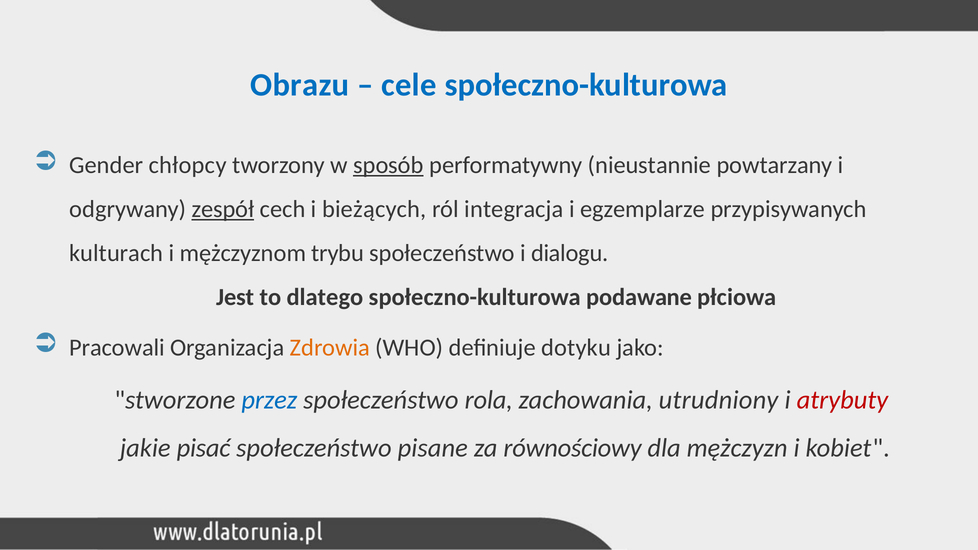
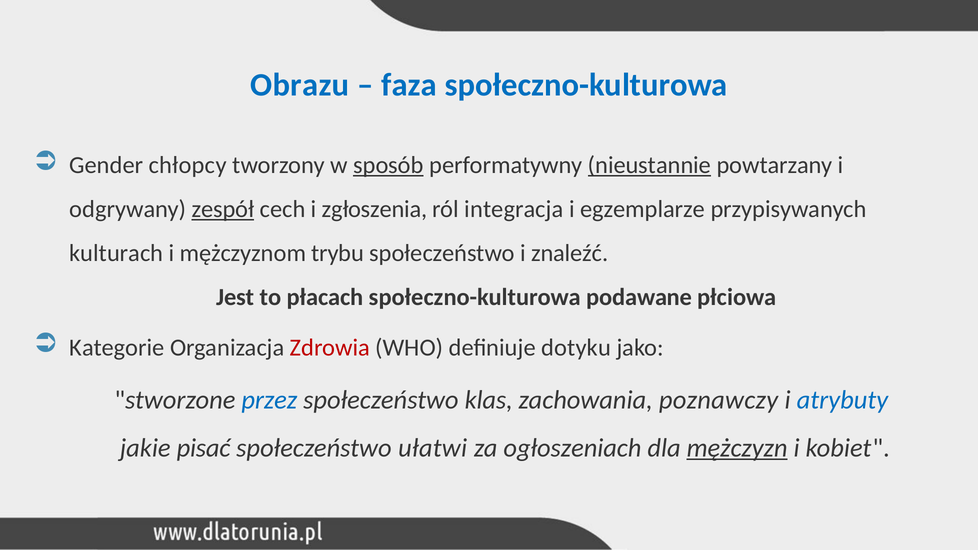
cele: cele -> faza
nieustannie underline: none -> present
bieżących: bieżących -> zgłoszenia
dialogu: dialogu -> znaleźć
dlatego: dlatego -> płacach
Pracowali: Pracowali -> Kategorie
Zdrowia colour: orange -> red
rola: rola -> klas
utrudniony: utrudniony -> poznawczy
atrybuty colour: red -> blue
pisane: pisane -> ułatwi
równościowy: równościowy -> ogłoszeniach
mężczyzn underline: none -> present
